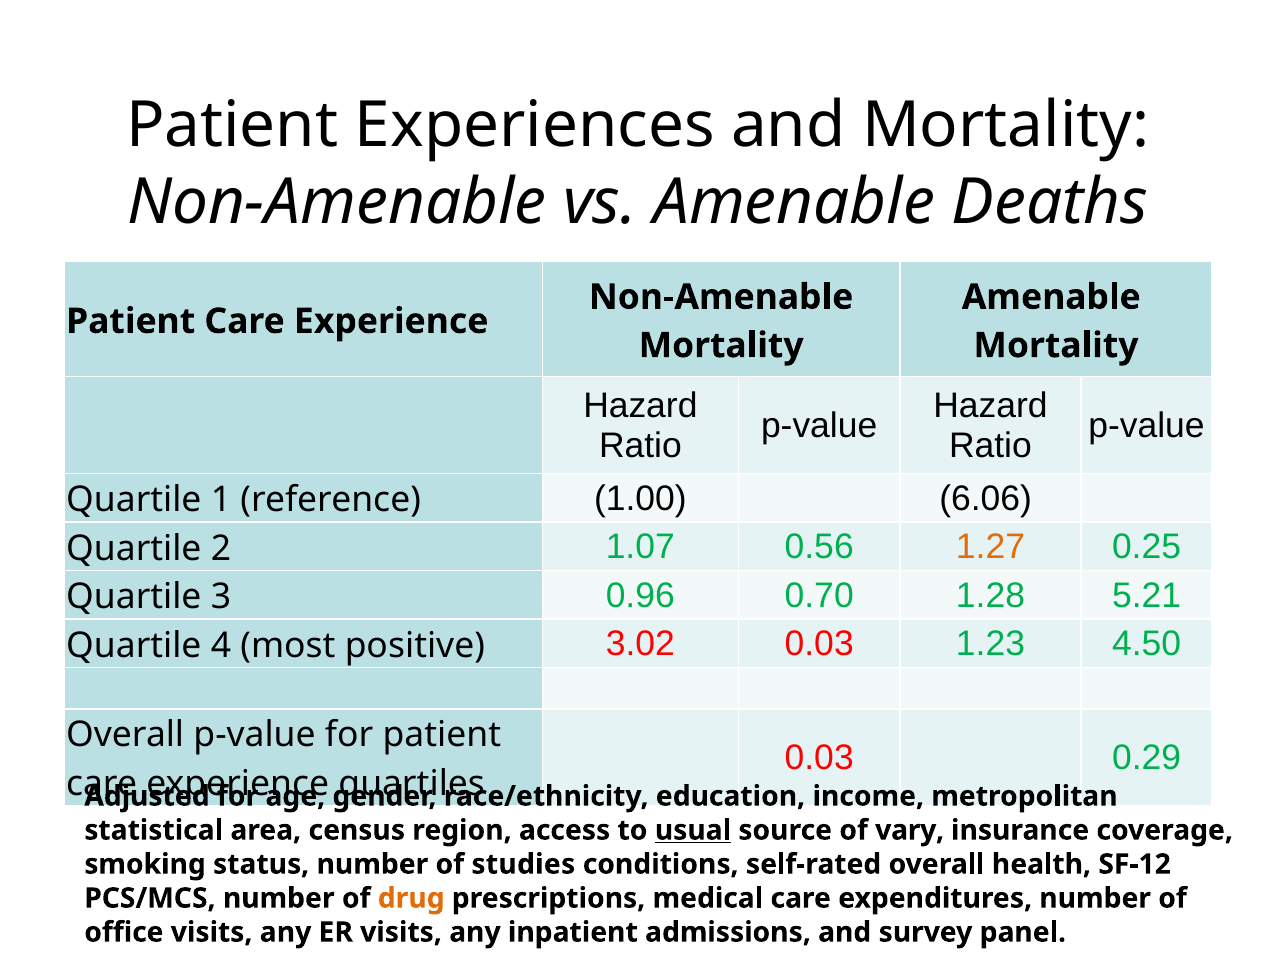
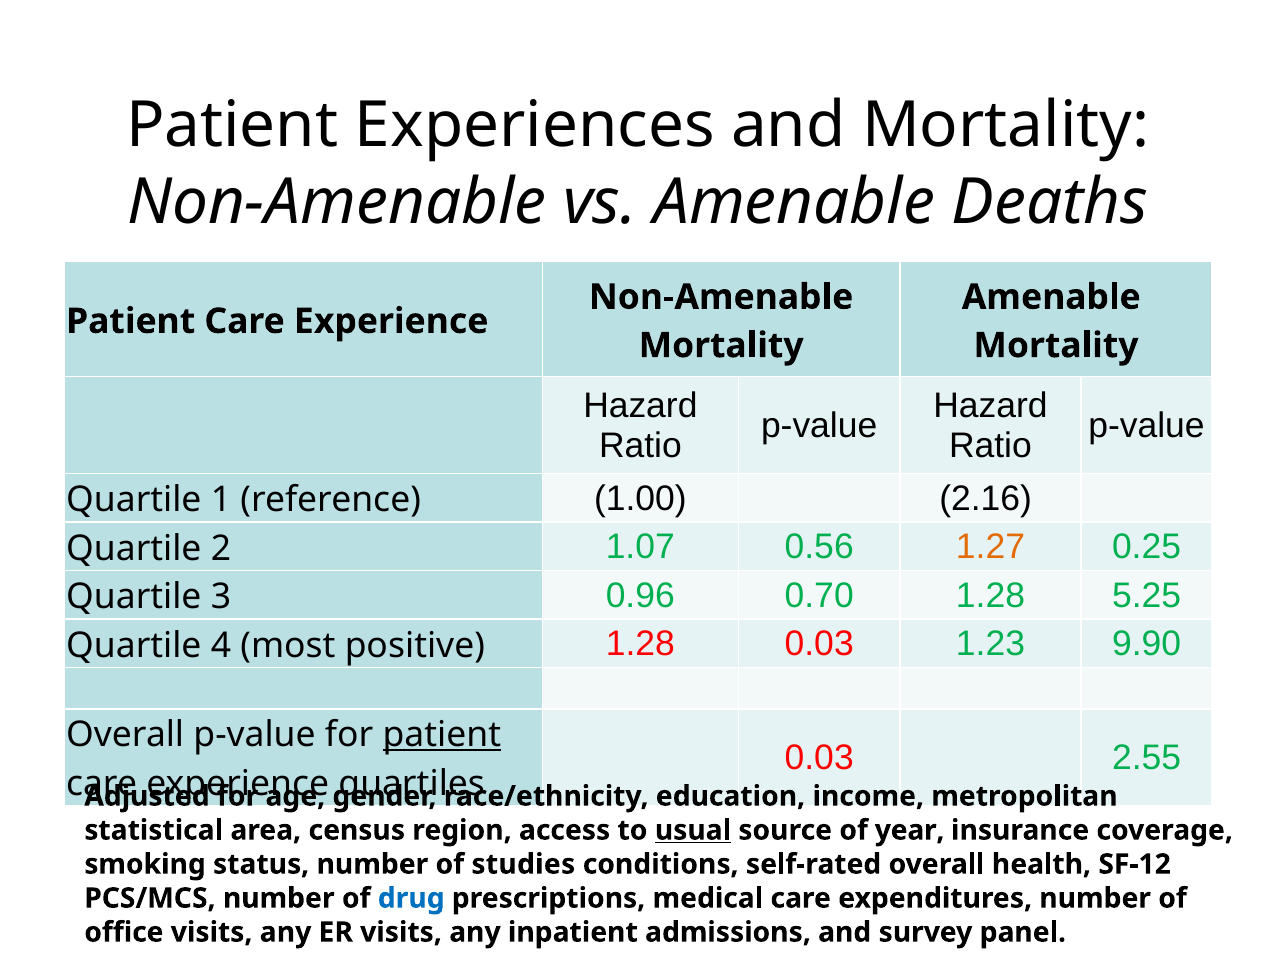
6.06: 6.06 -> 2.16
5.21: 5.21 -> 5.25
3.02 at (640, 644): 3.02 -> 1.28
4.50: 4.50 -> 9.90
patient at (442, 735) underline: none -> present
0.29: 0.29 -> 2.55
vary: vary -> year
drug colour: orange -> blue
